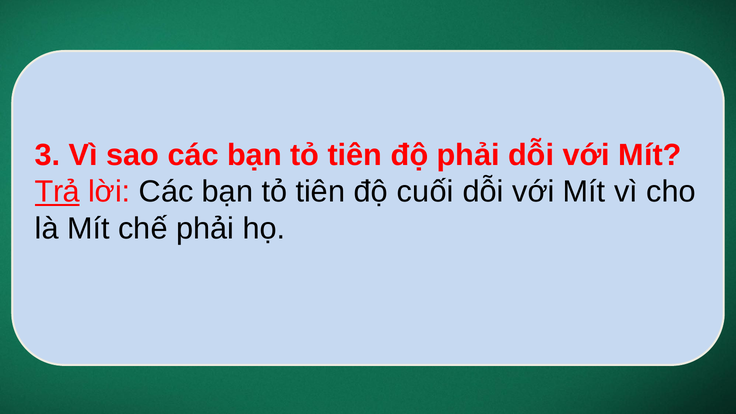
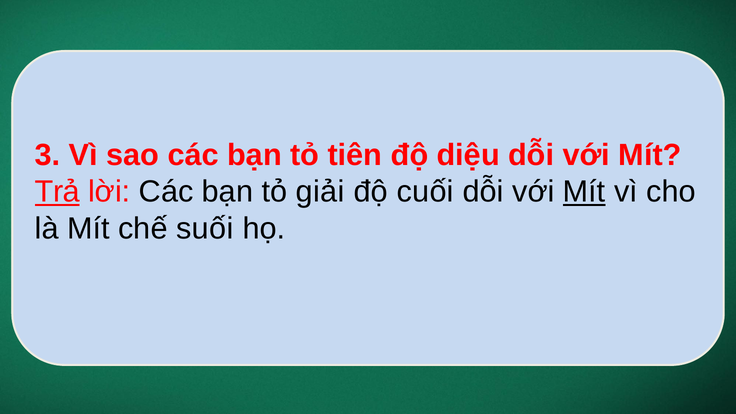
độ phải: phải -> diệu
tiên at (320, 192): tiên -> giải
Mít at (584, 192) underline: none -> present
chế phải: phải -> suối
